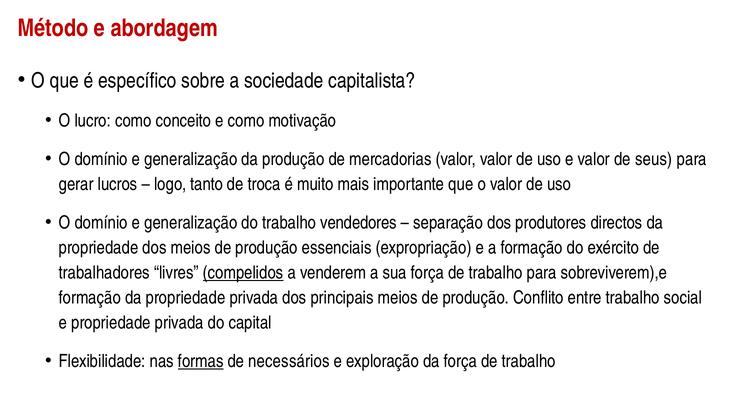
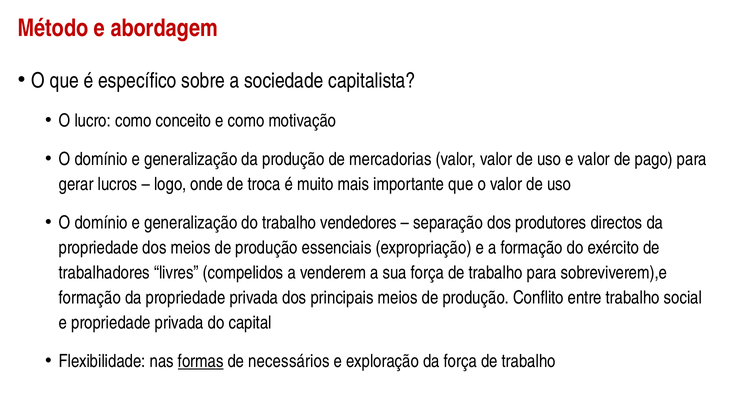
seus: seus -> pago
tanto: tanto -> onde
compelidos underline: present -> none
